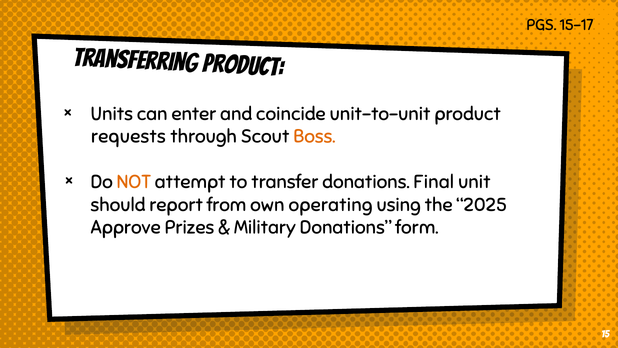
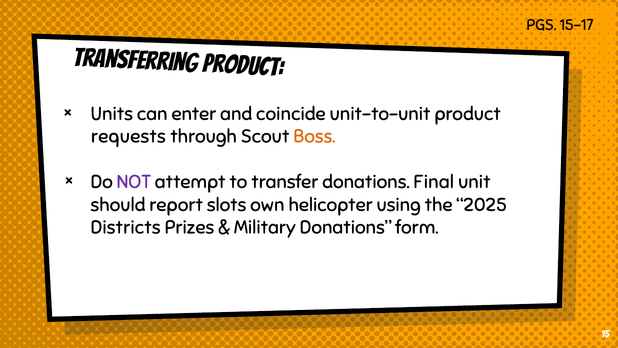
NOT colour: orange -> purple
from: from -> slots
operating: operating -> helicopter
Approve: Approve -> Districts
